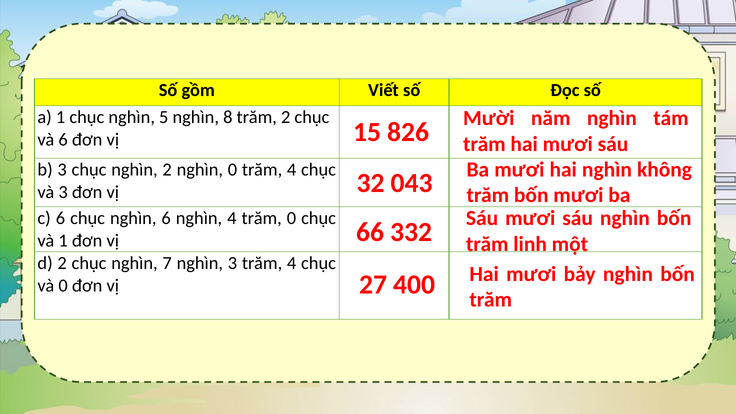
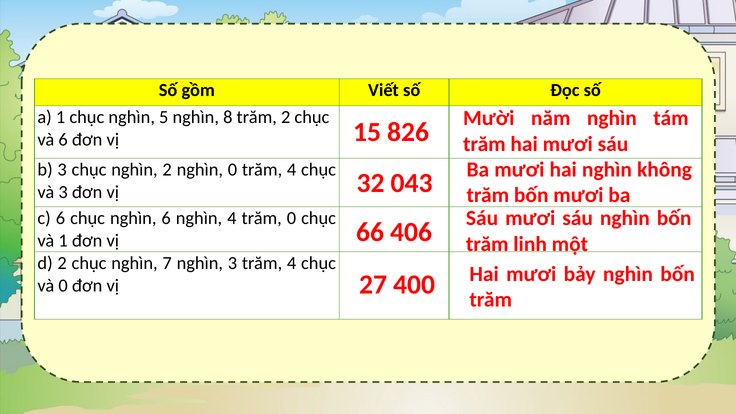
332: 332 -> 406
